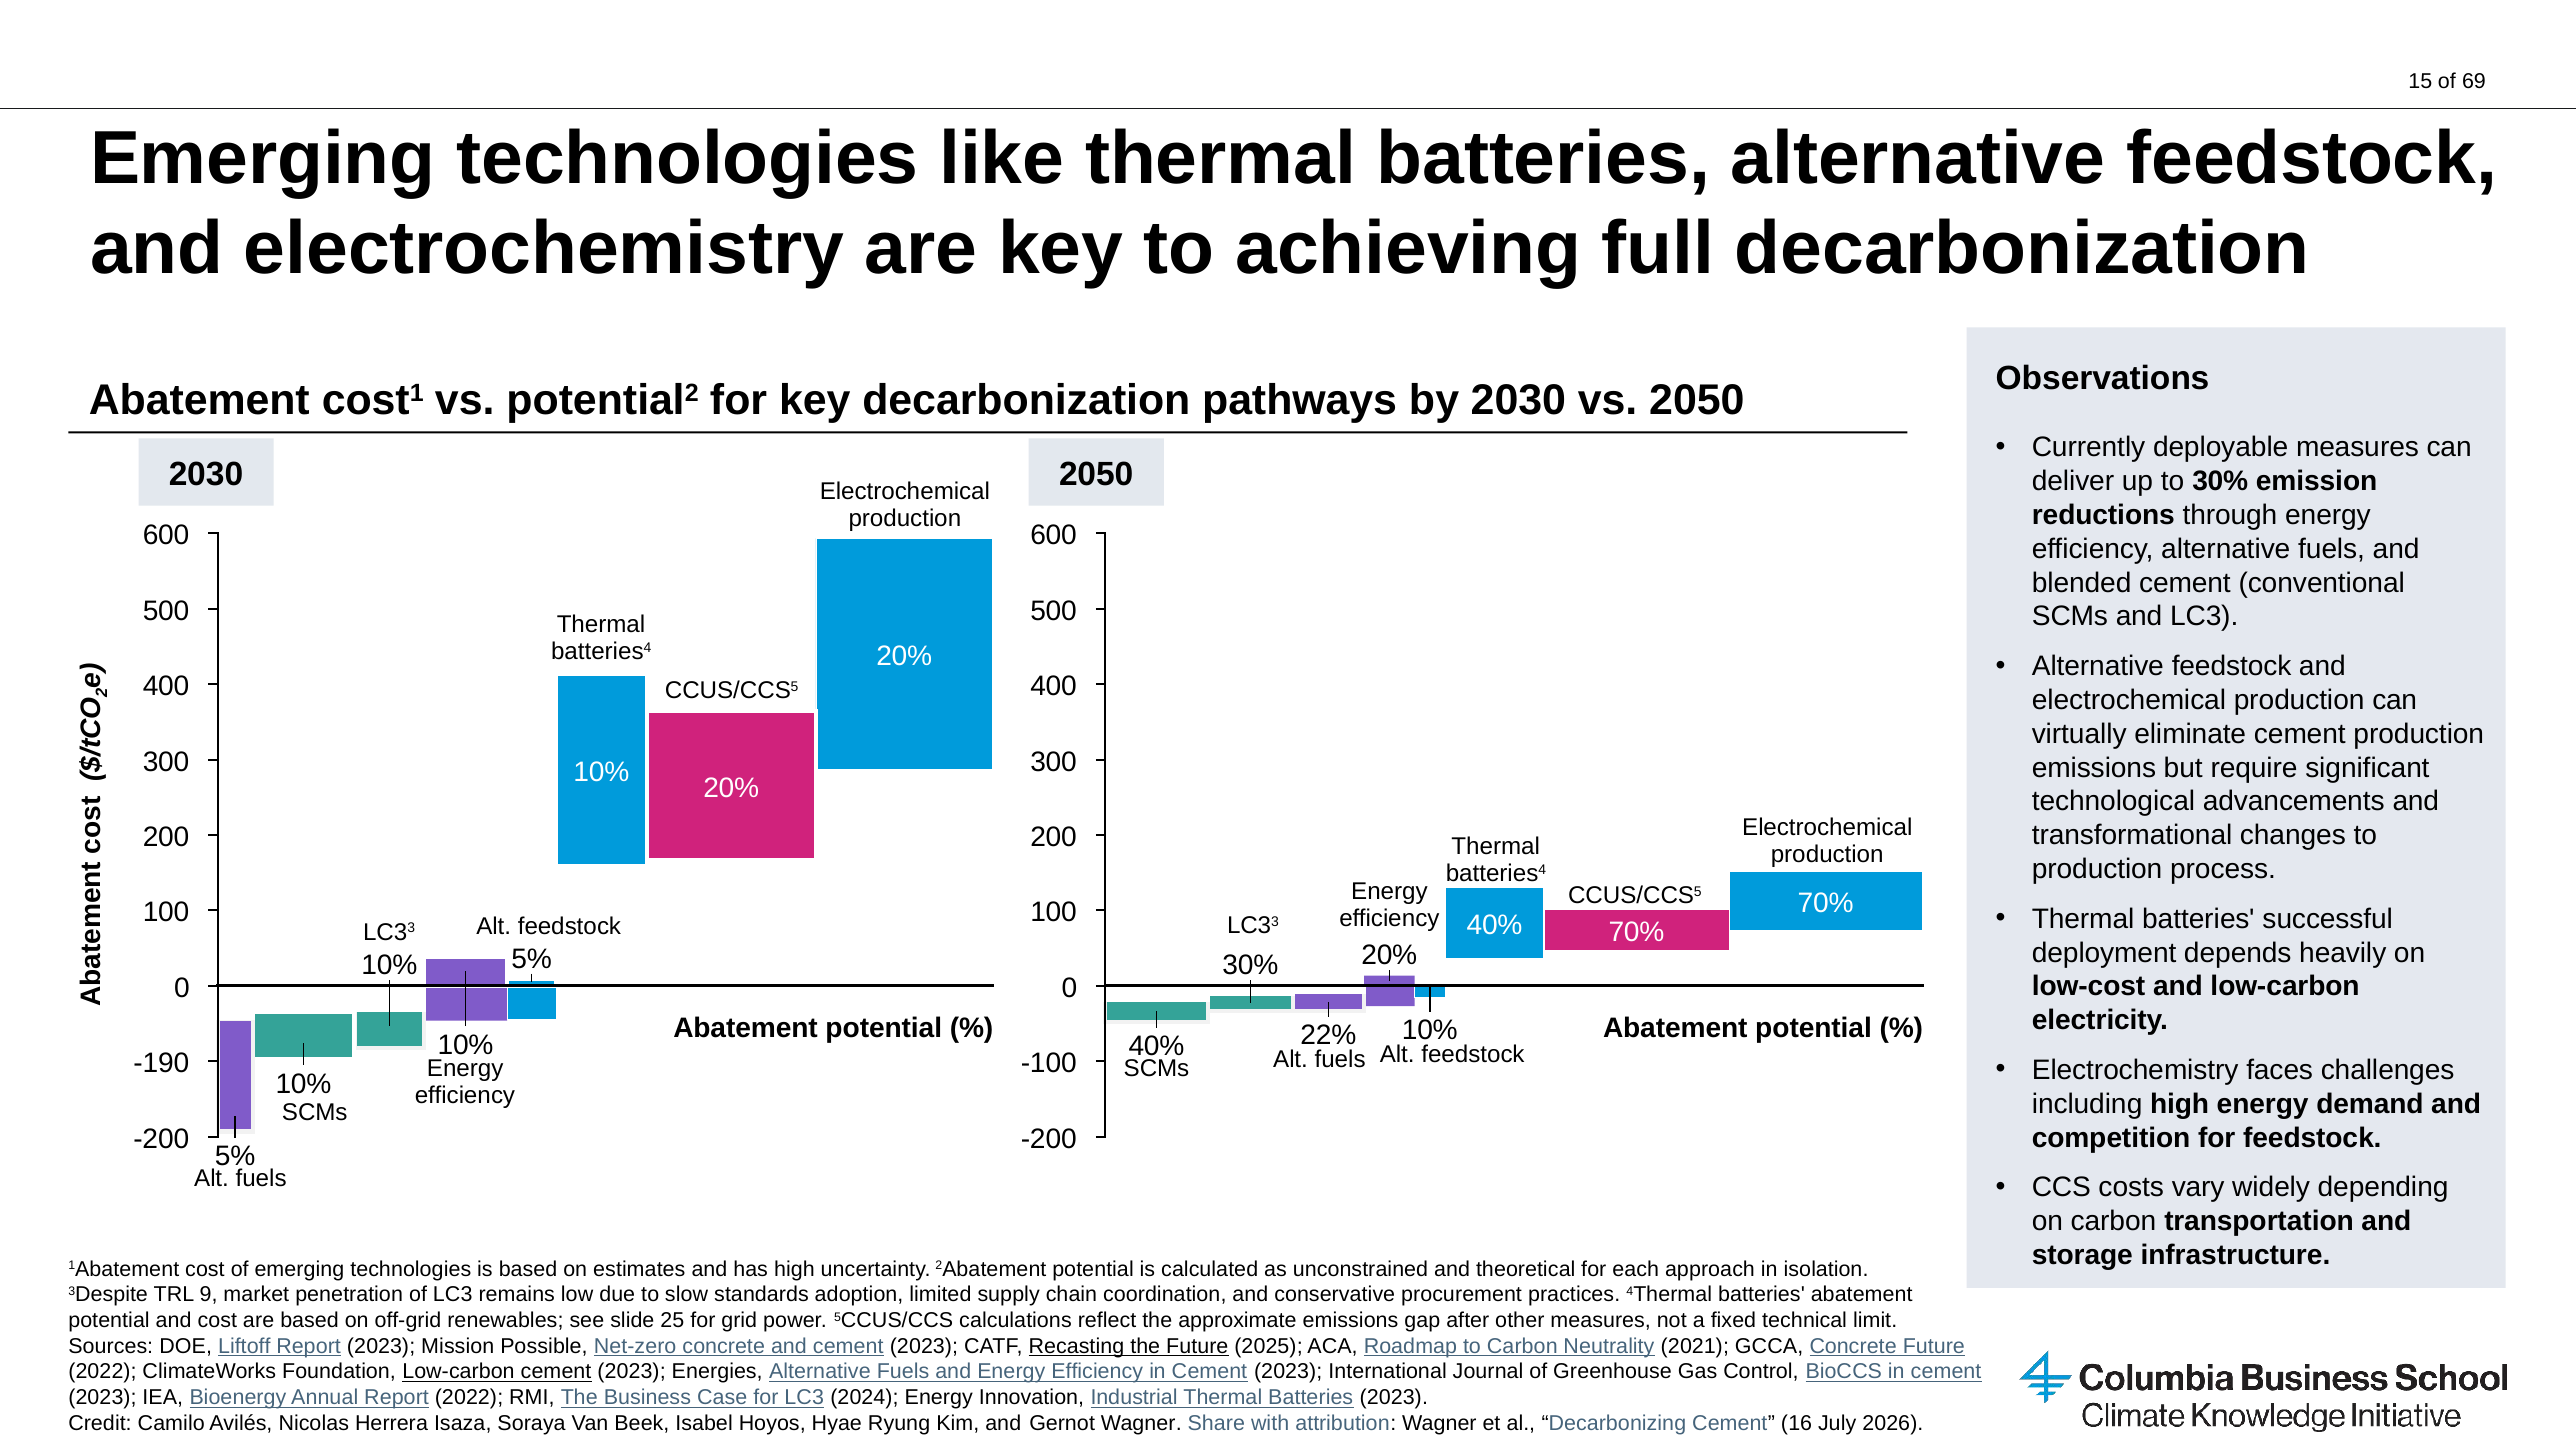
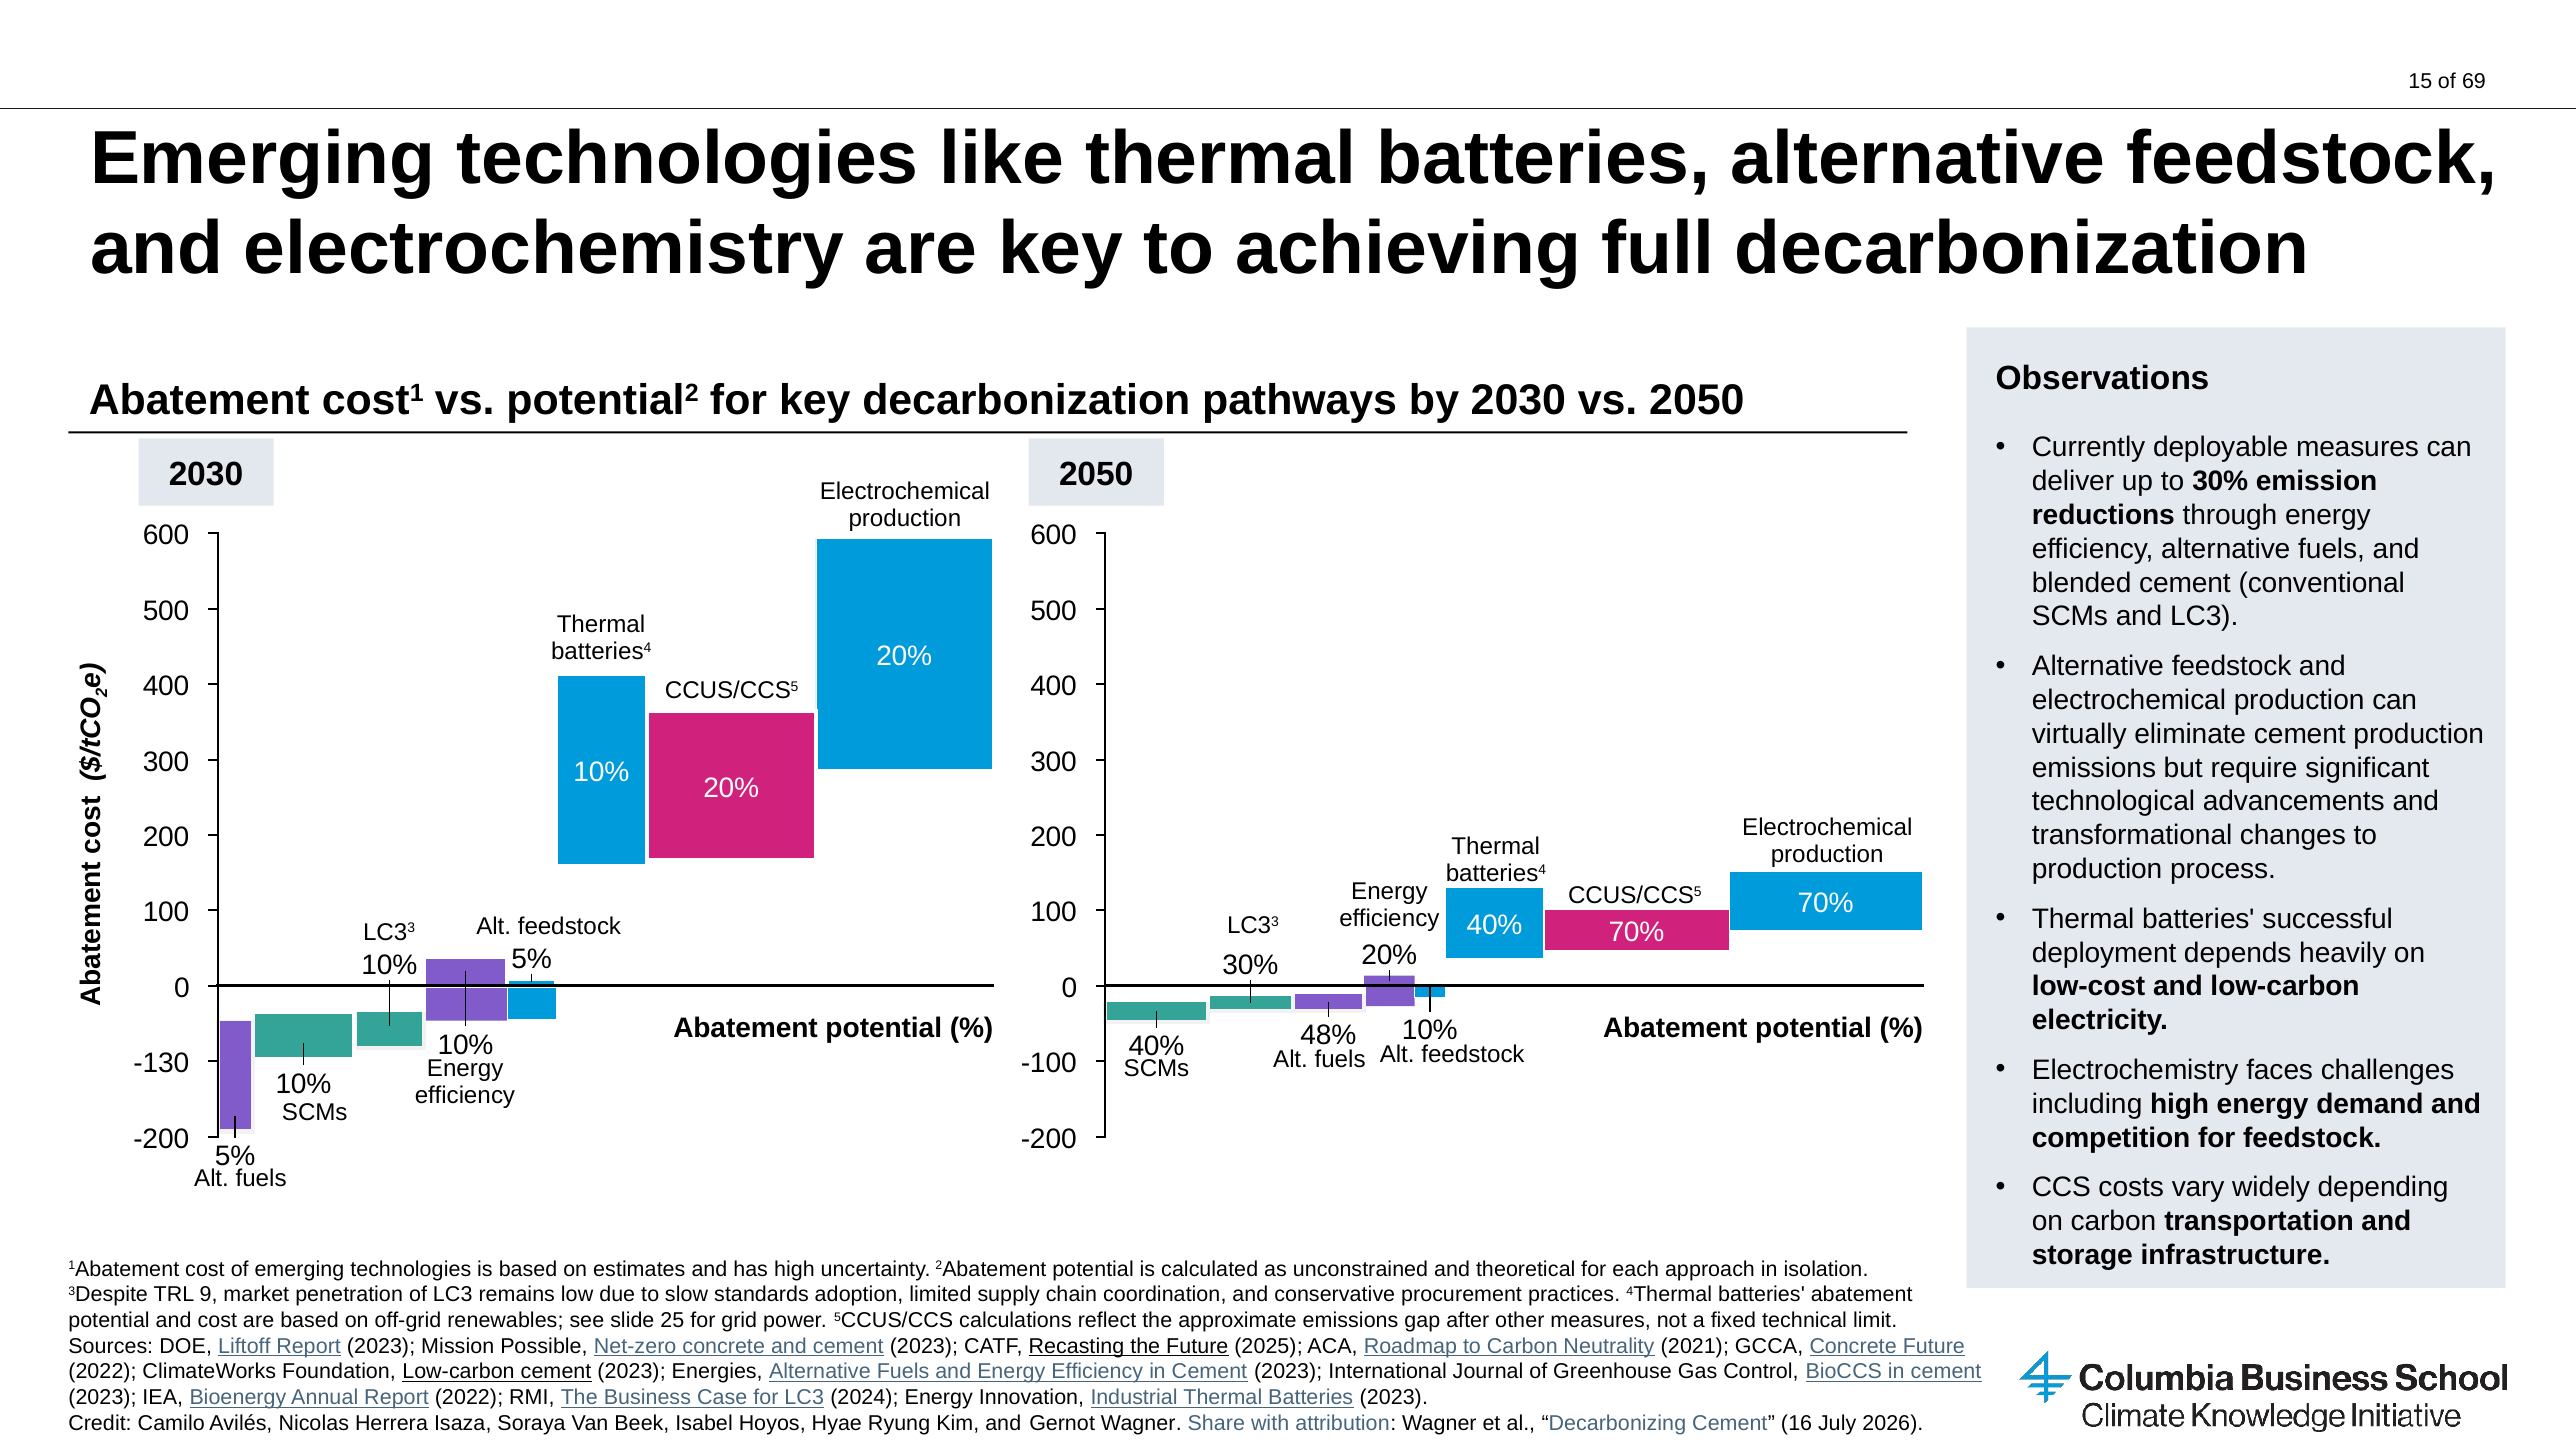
22%: 22% -> 48%
-190: -190 -> -130
